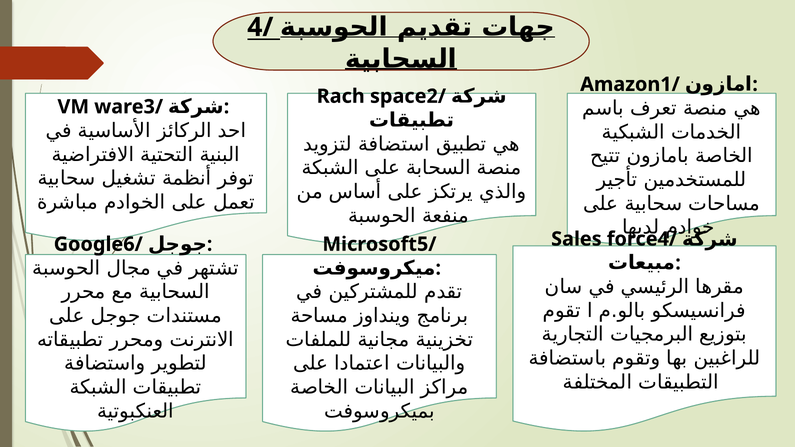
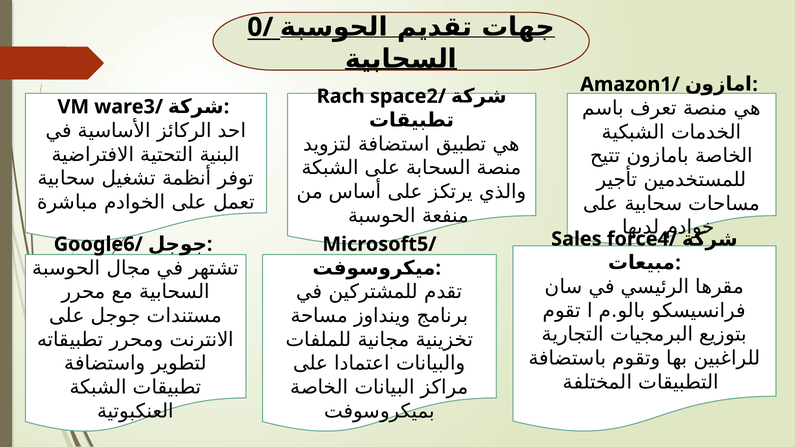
4/: 4/ -> 0/
